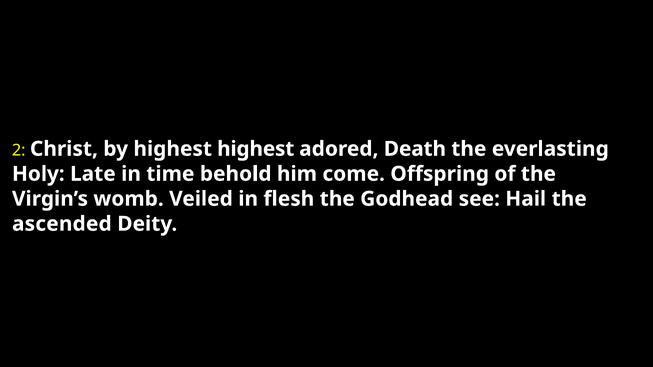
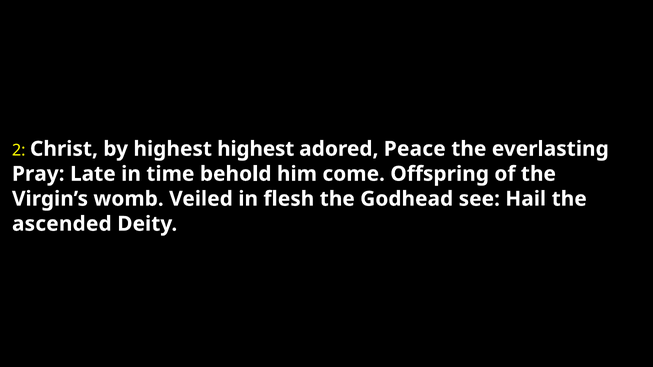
Death: Death -> Peace
Holy: Holy -> Pray
